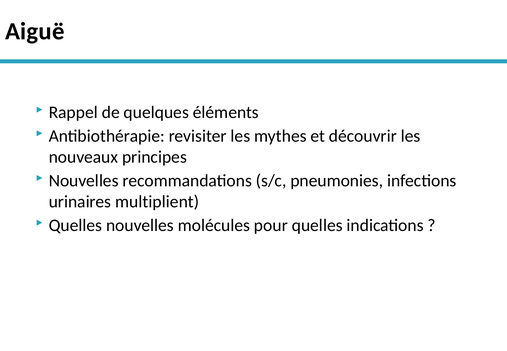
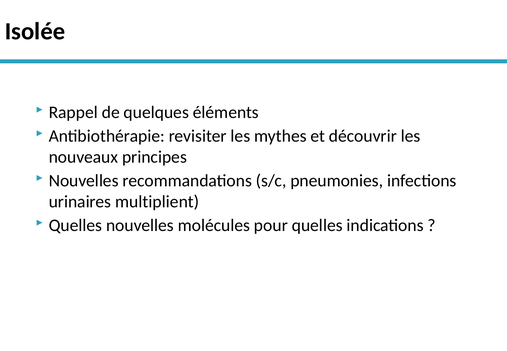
Aiguë: Aiguë -> Isolée
